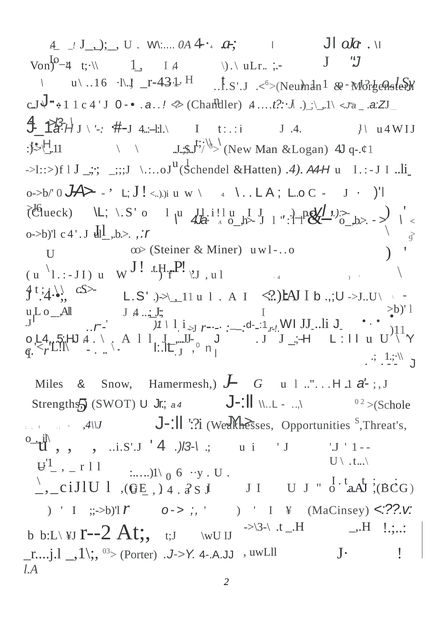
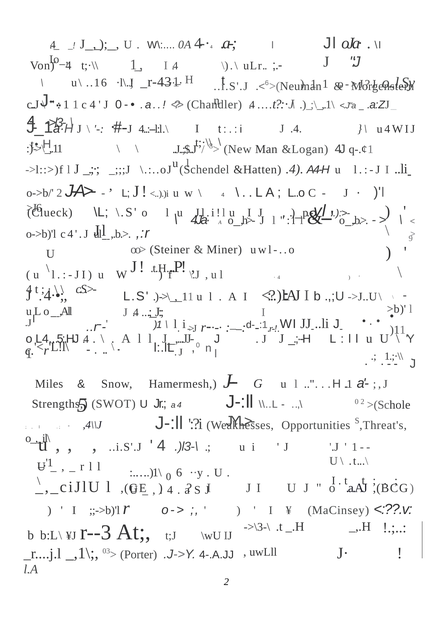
o->b/ 0: 0 -> 2
r--2: r--2 -> r--3
